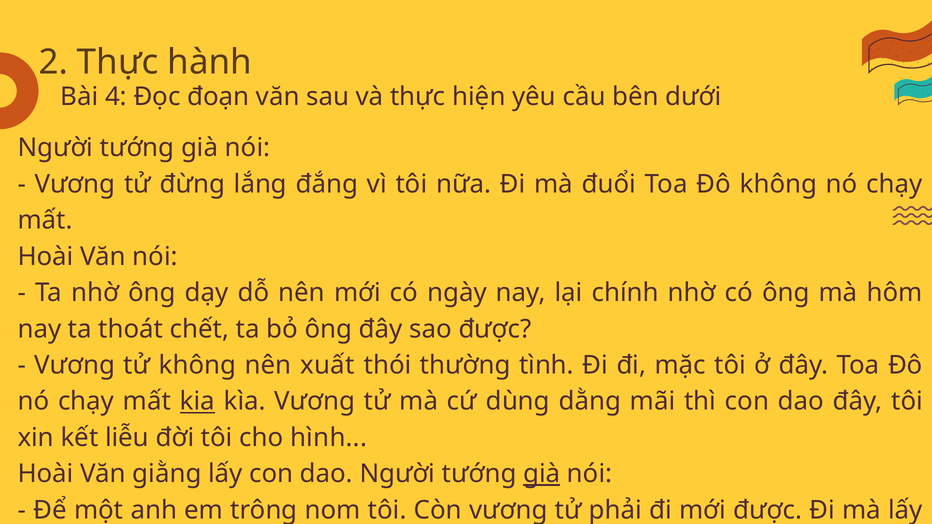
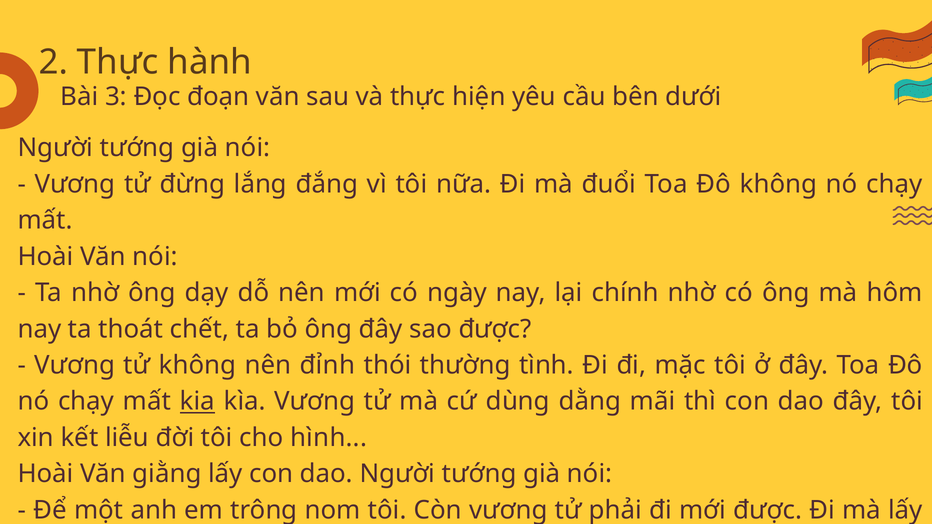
4: 4 -> 3
xuất: xuất -> đỉnh
già at (542, 474) underline: present -> none
